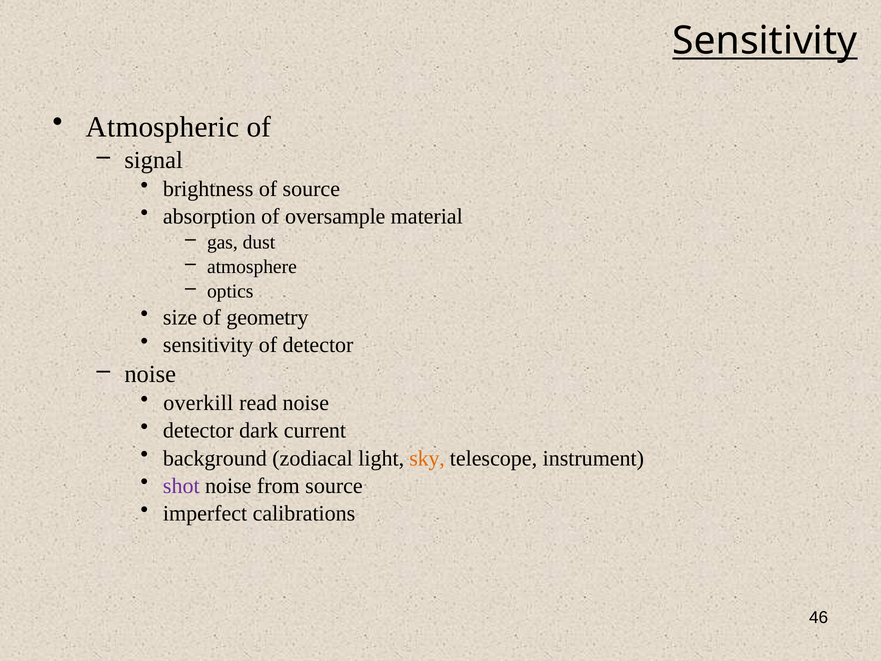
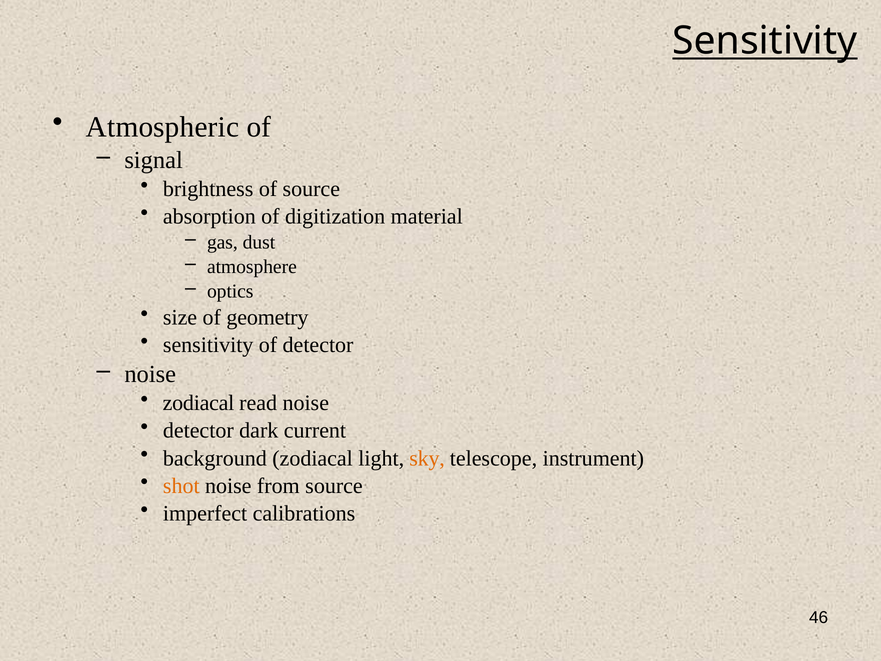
oversample: oversample -> digitization
overkill at (198, 403): overkill -> zodiacal
shot colour: purple -> orange
